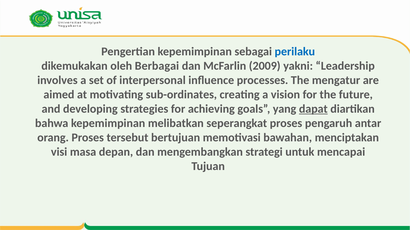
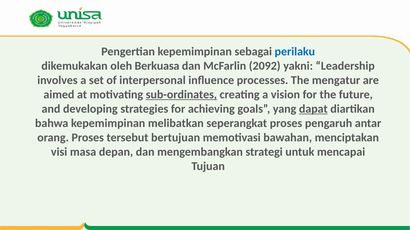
Berbagai: Berbagai -> Berkuasa
2009: 2009 -> 2092
sub-ordinates underline: none -> present
